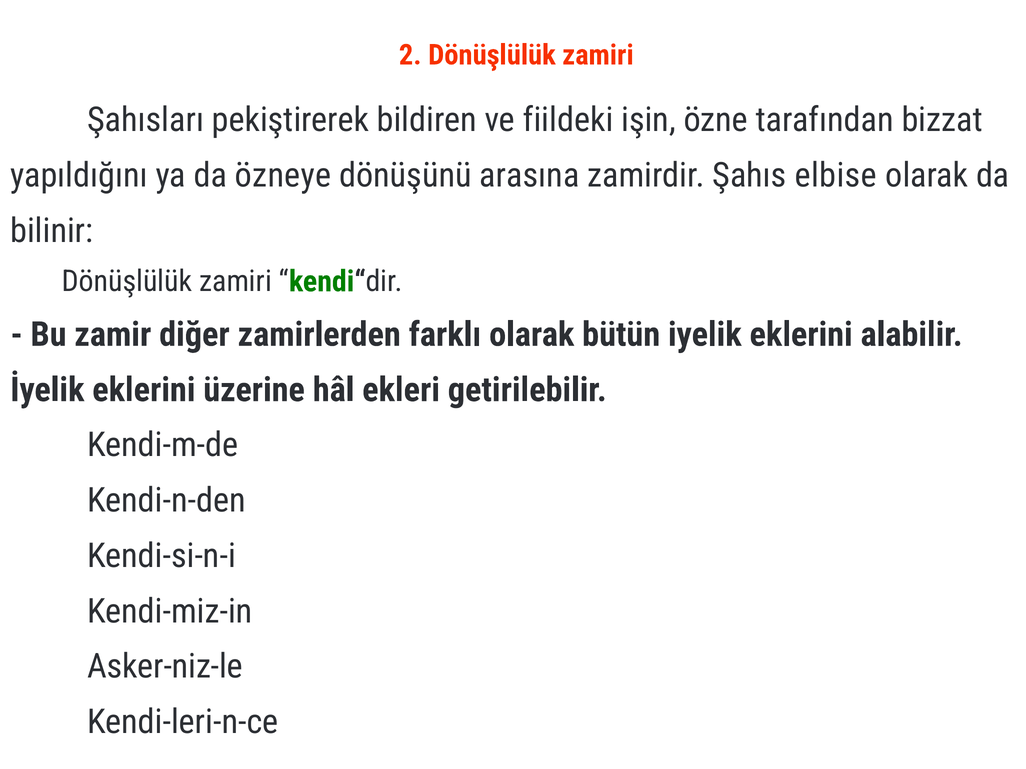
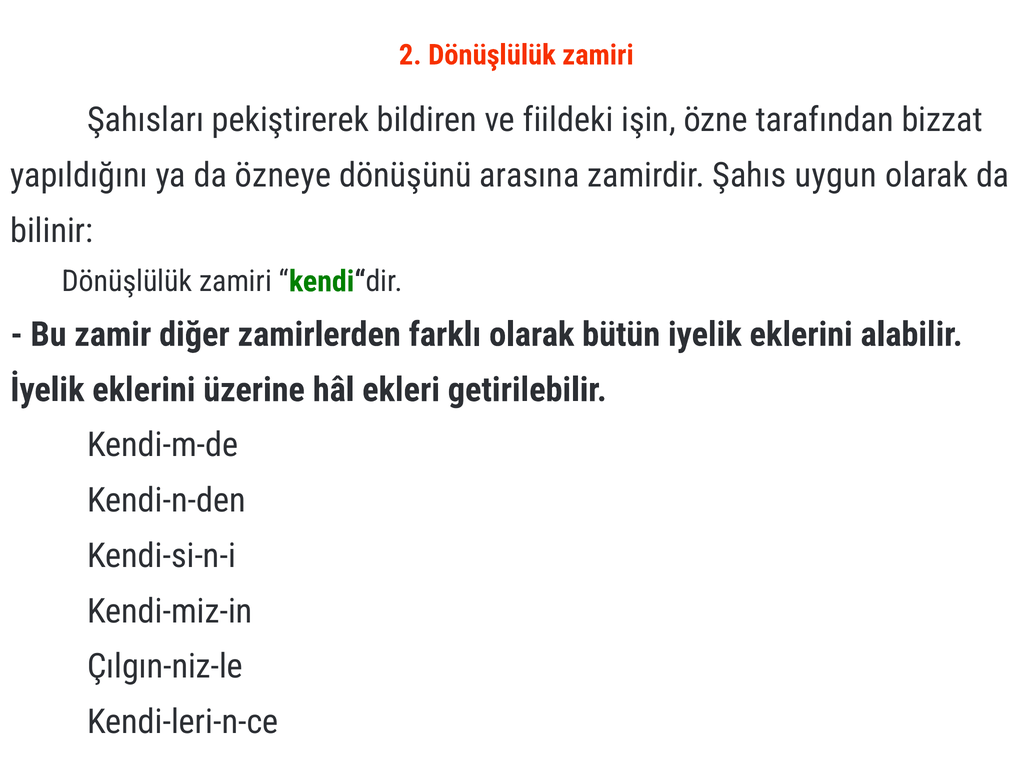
elbise: elbise -> uygun
Asker-niz-le: Asker-niz-le -> Çılgın-niz-le
